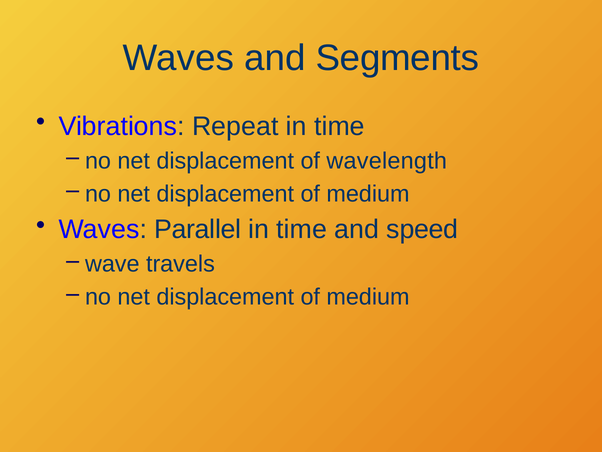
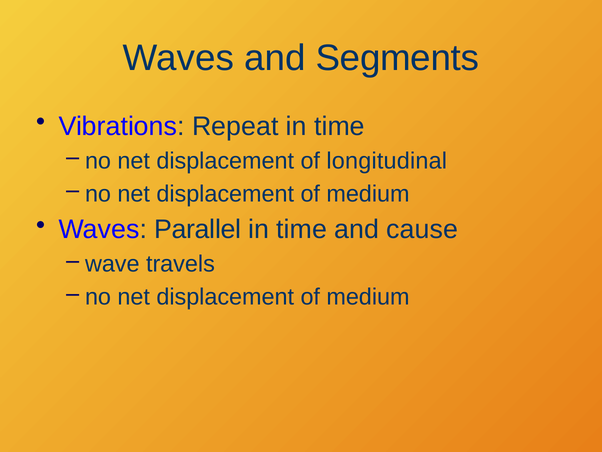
wavelength: wavelength -> longitudinal
speed: speed -> cause
